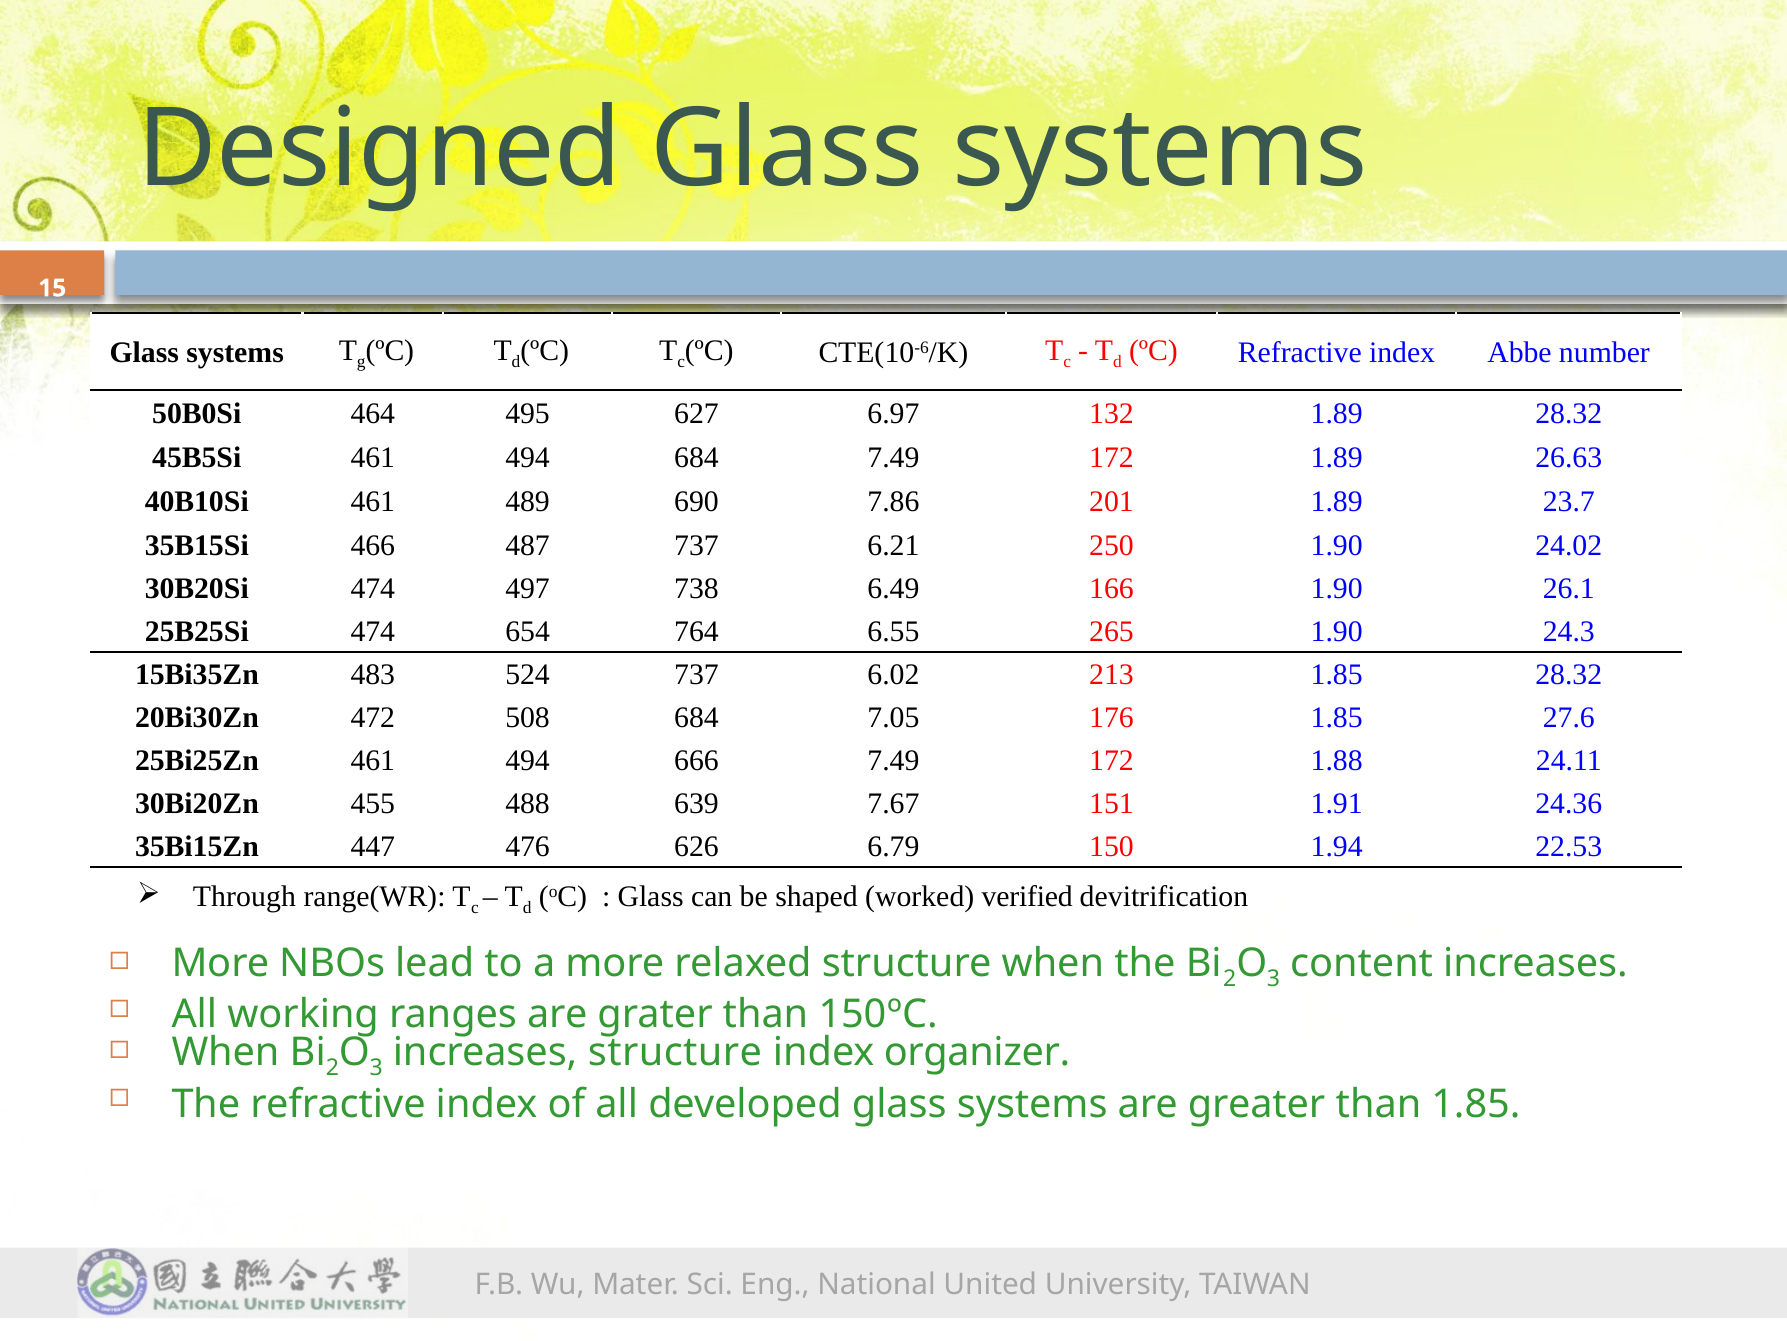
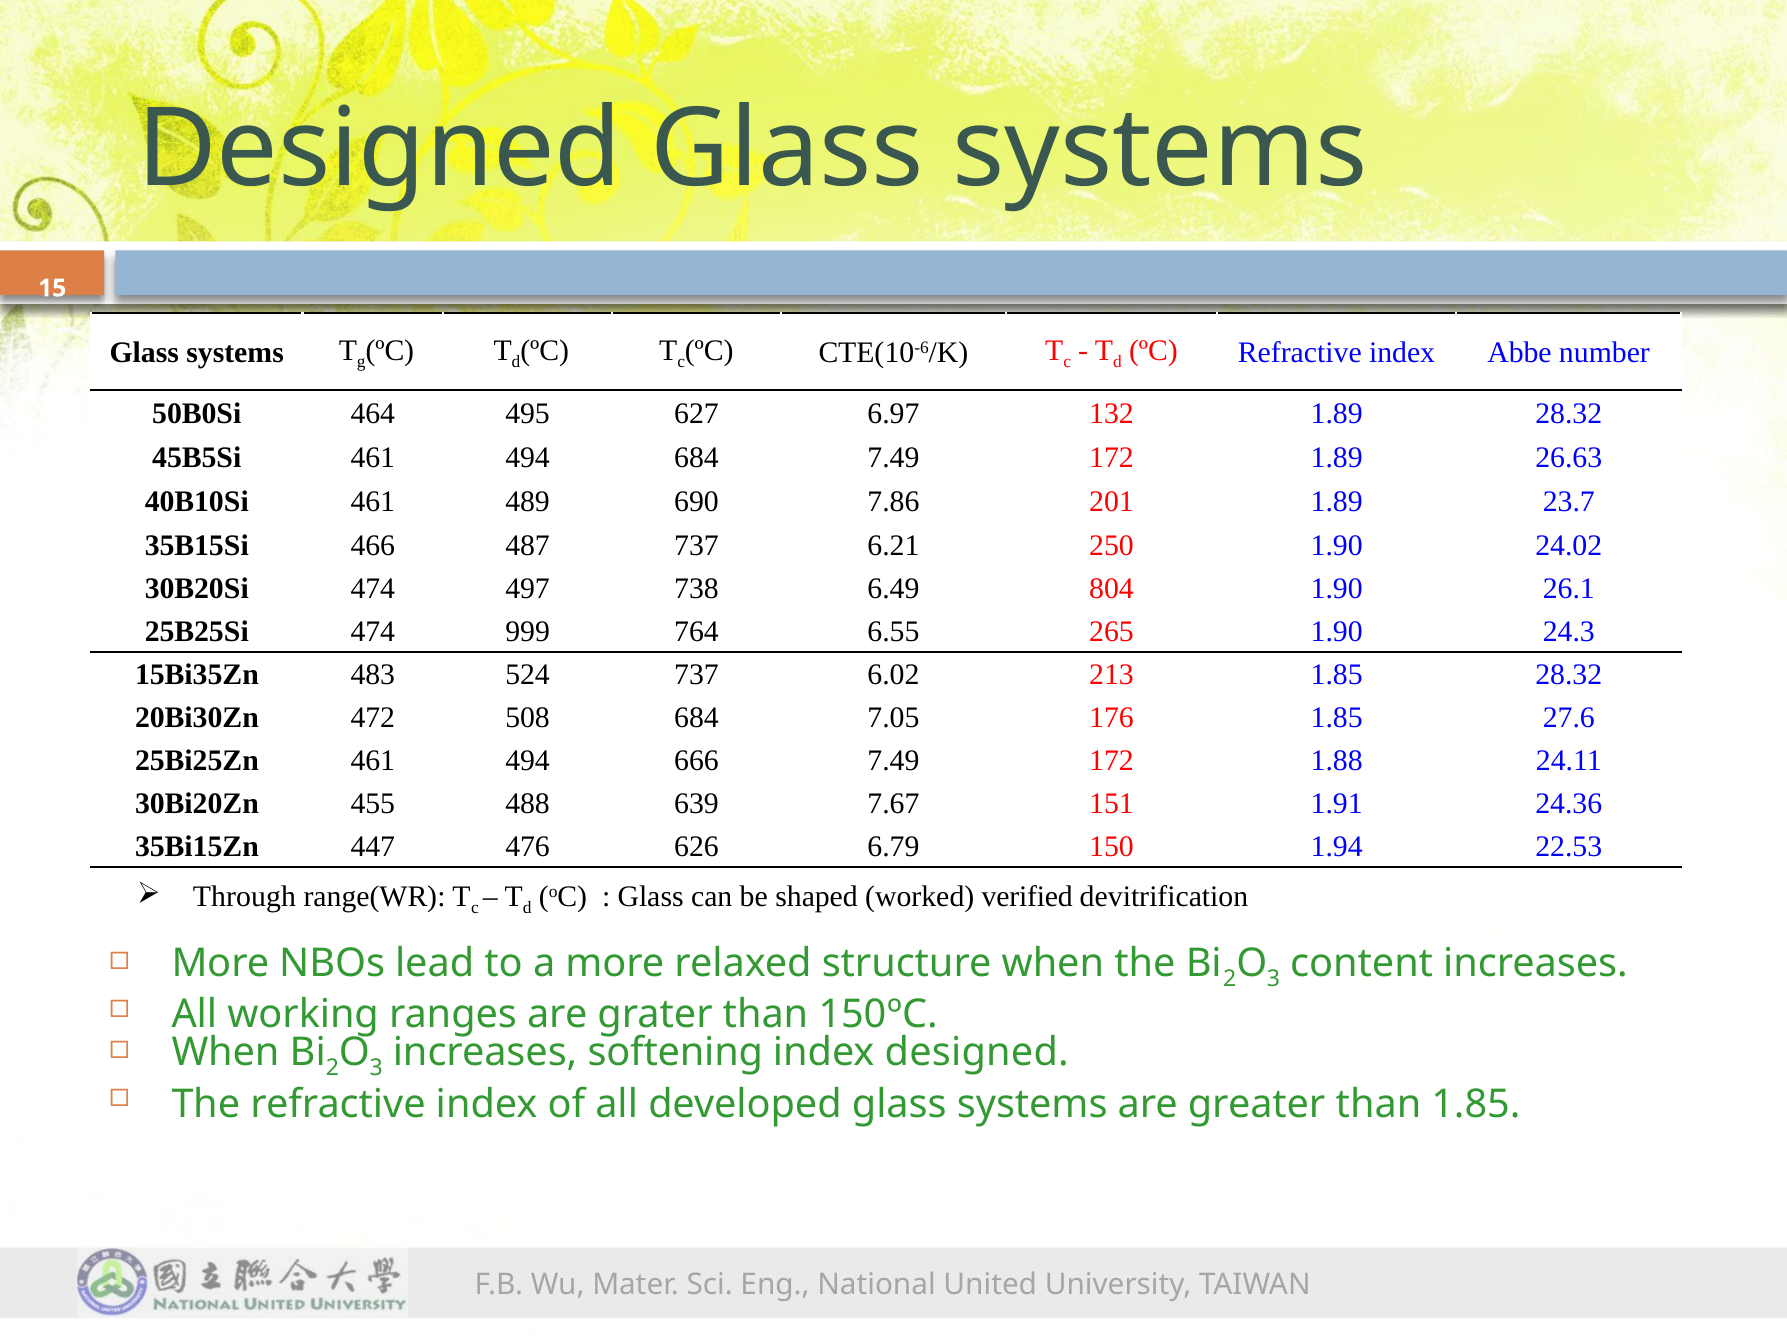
166: 166 -> 804
654: 654 -> 999
increases structure: structure -> softening
index organizer: organizer -> designed
